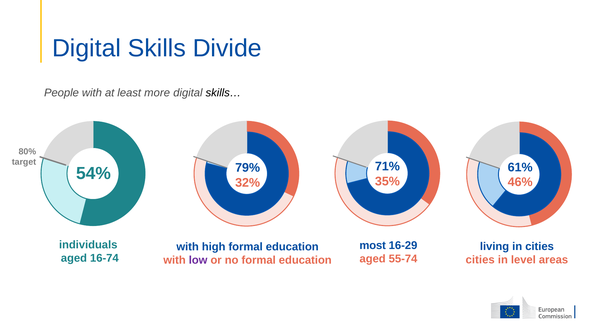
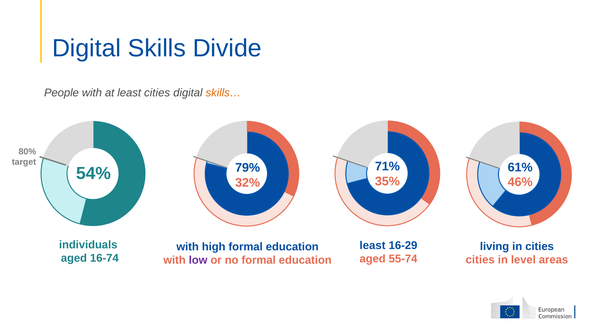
least more: more -> cities
skills… colour: black -> orange
most at (373, 245): most -> least
